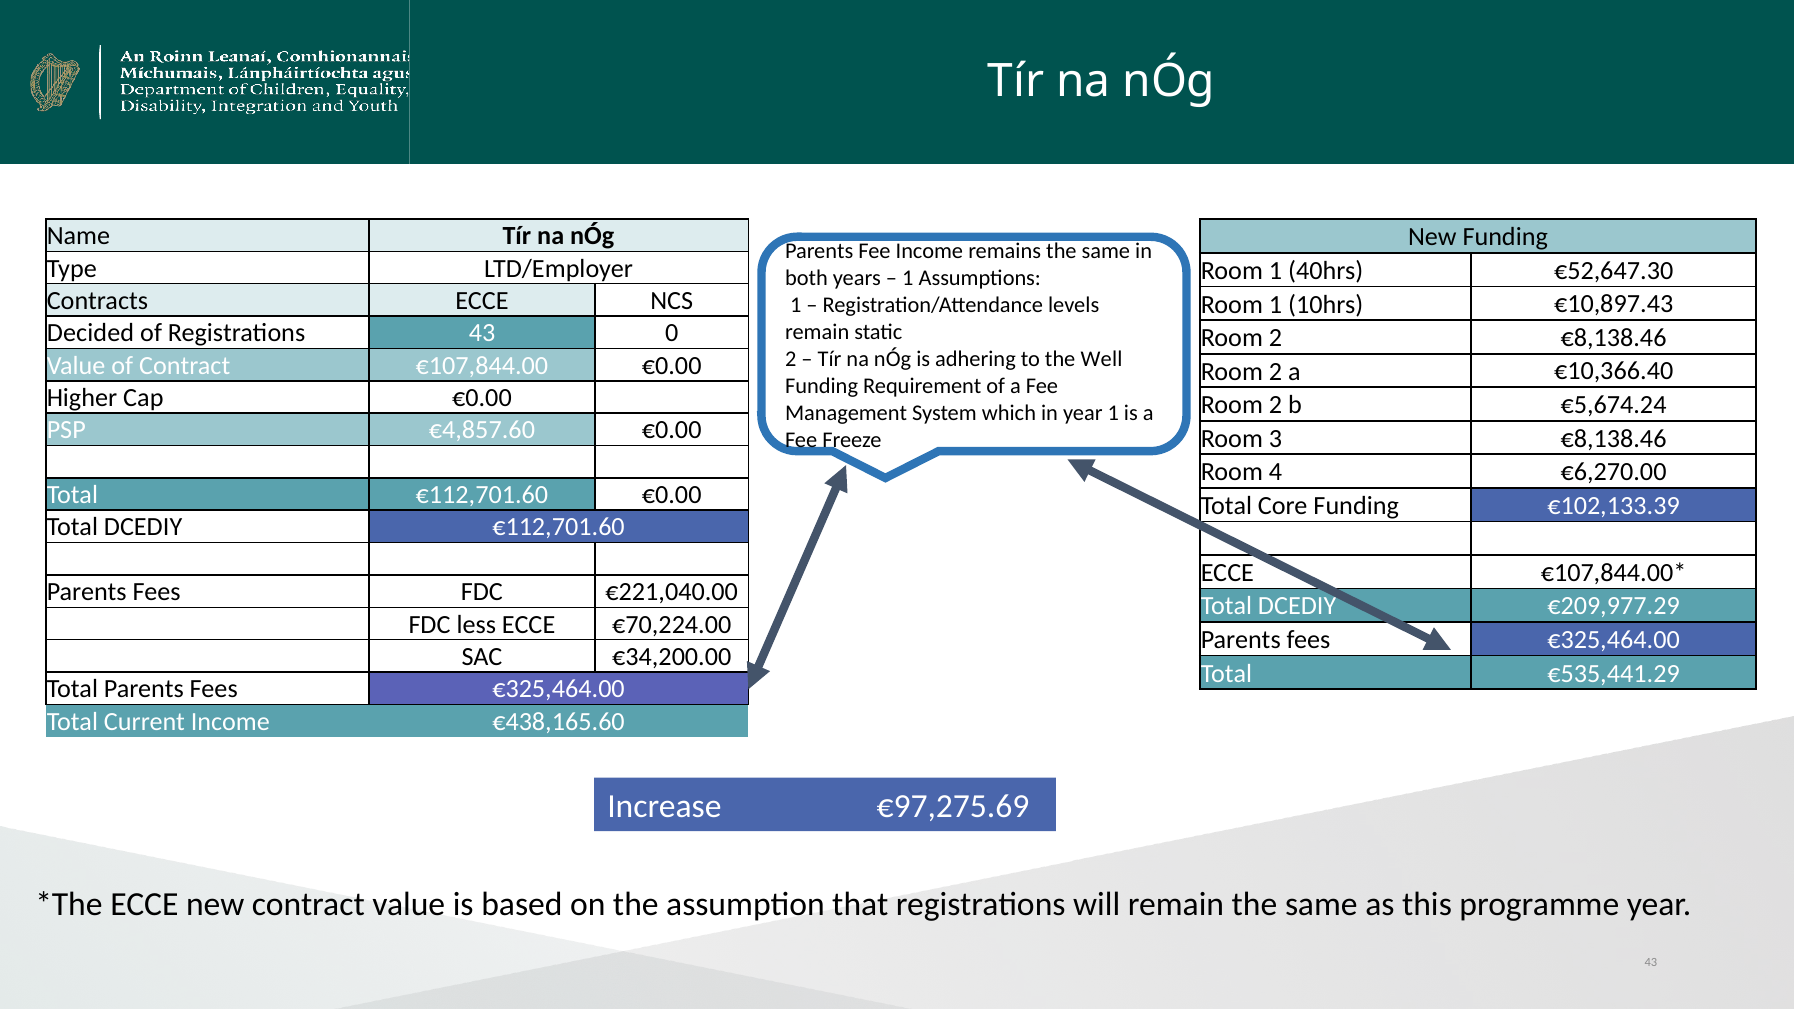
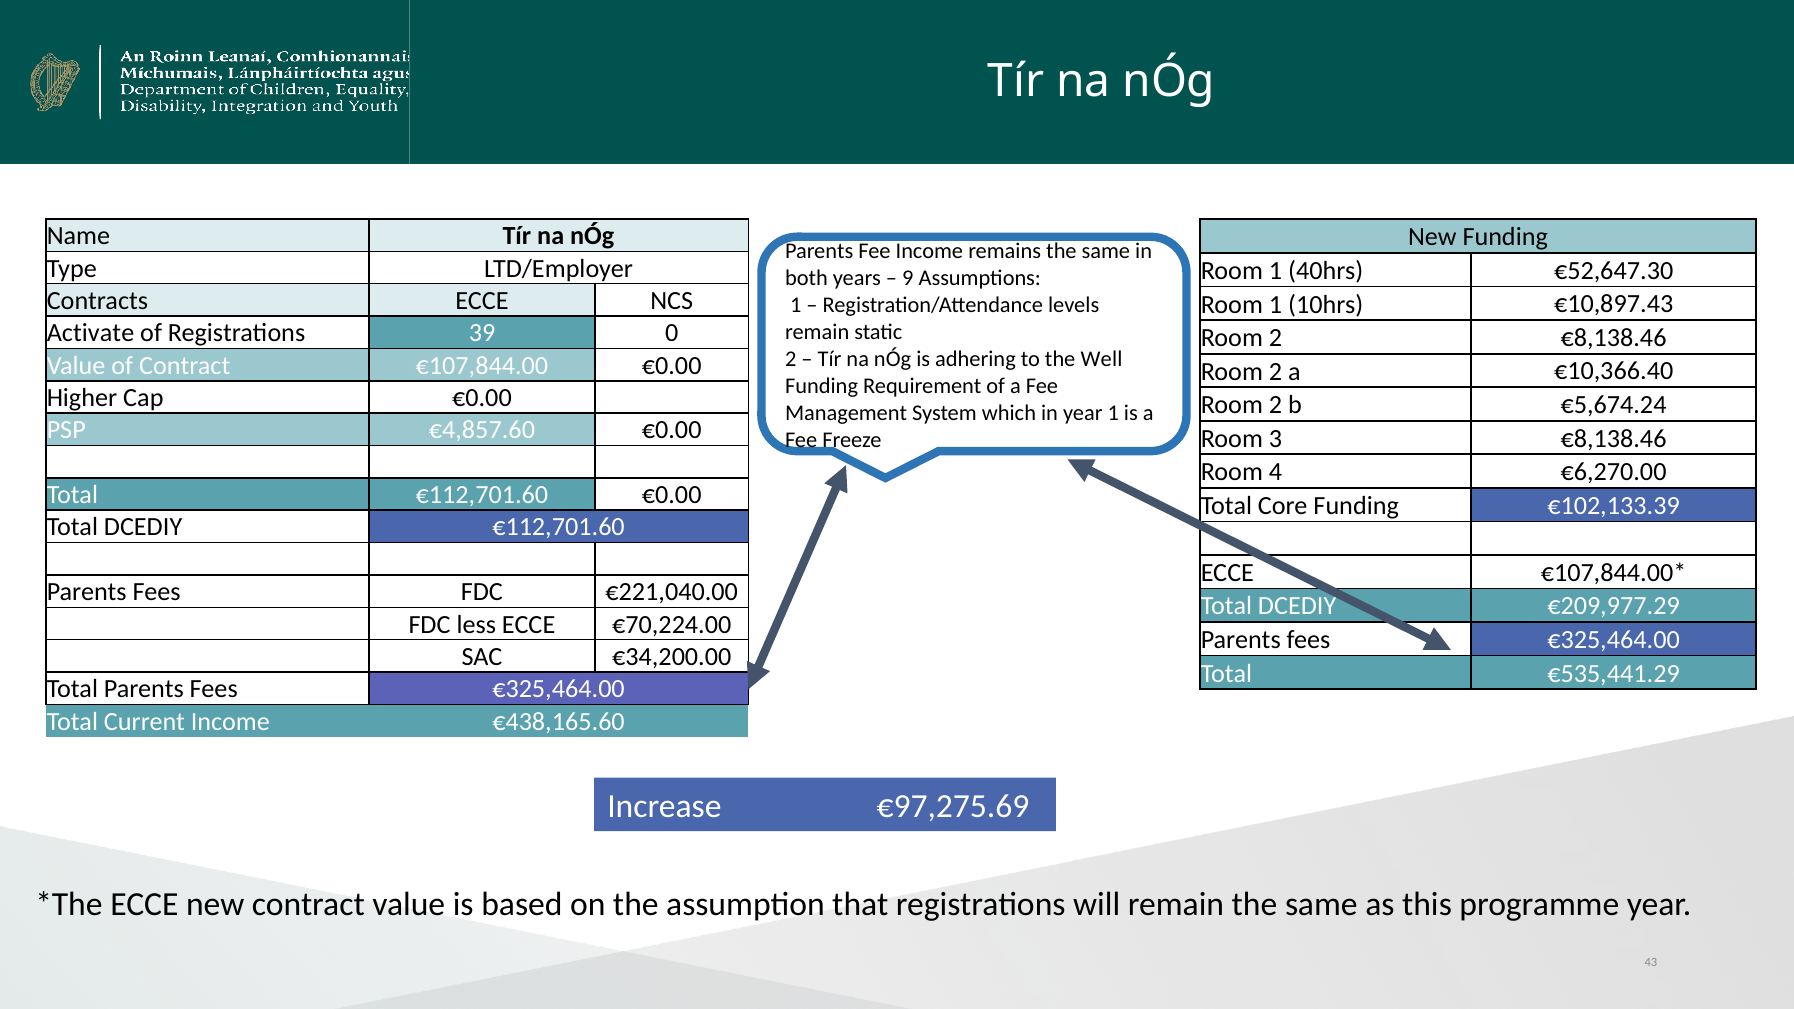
1 at (908, 278): 1 -> 9
Decided: Decided -> Activate
Registrations 43: 43 -> 39
